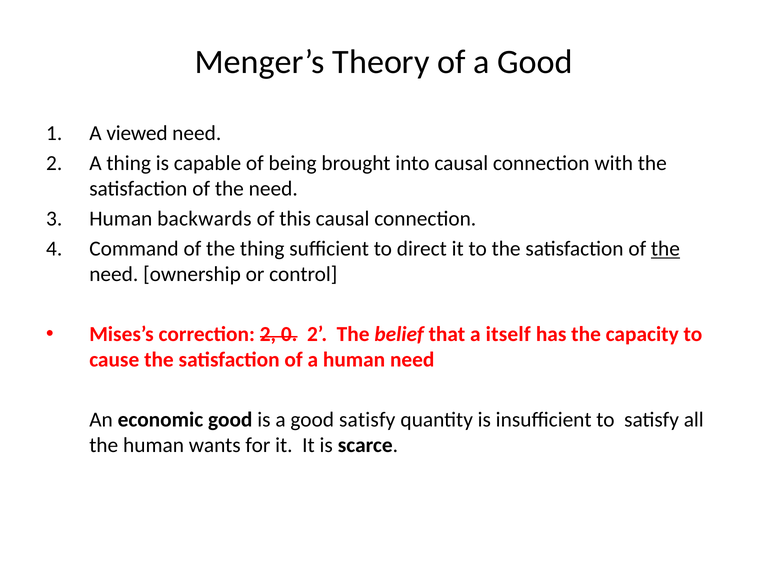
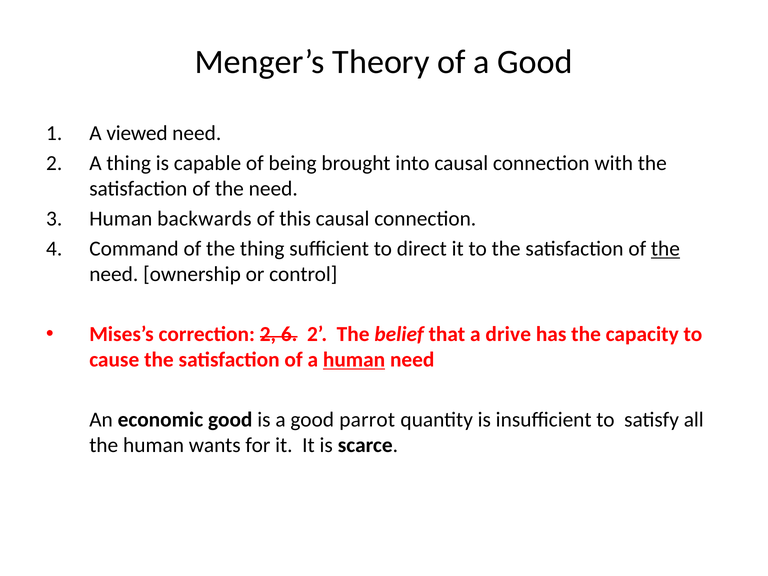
0: 0 -> 6
itself: itself -> drive
human at (354, 360) underline: none -> present
good satisfy: satisfy -> parrot
